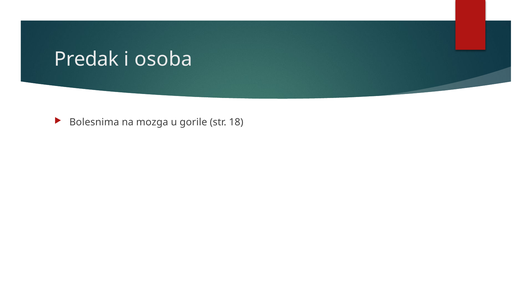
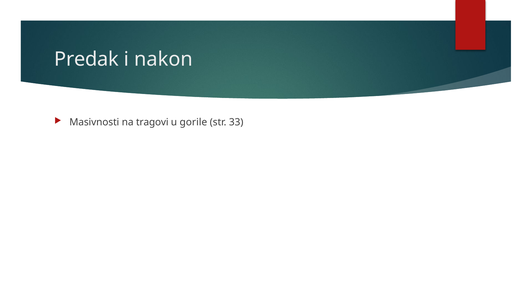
osoba: osoba -> nakon
Bolesnima: Bolesnima -> Masivnosti
mozga: mozga -> tragovi
18: 18 -> 33
